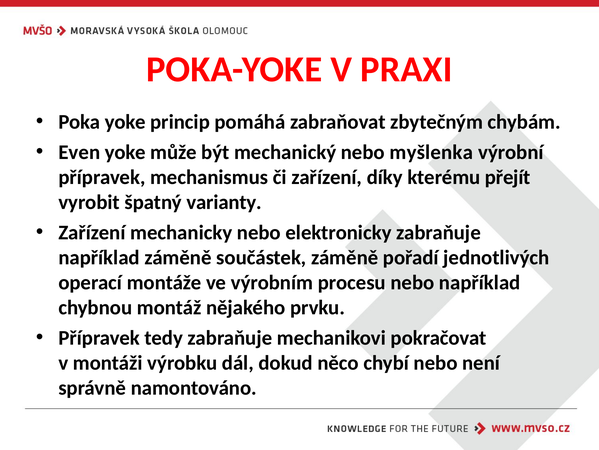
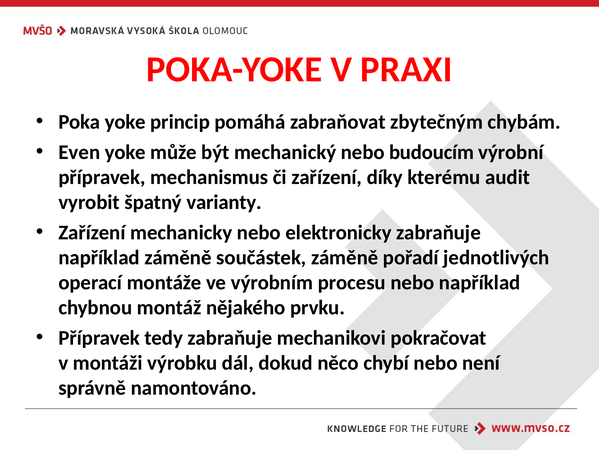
myšlenka: myšlenka -> budoucím
přejít: přejít -> audit
